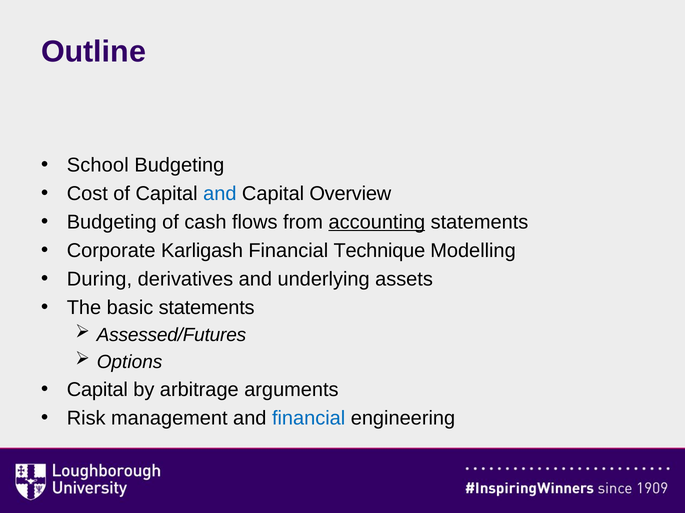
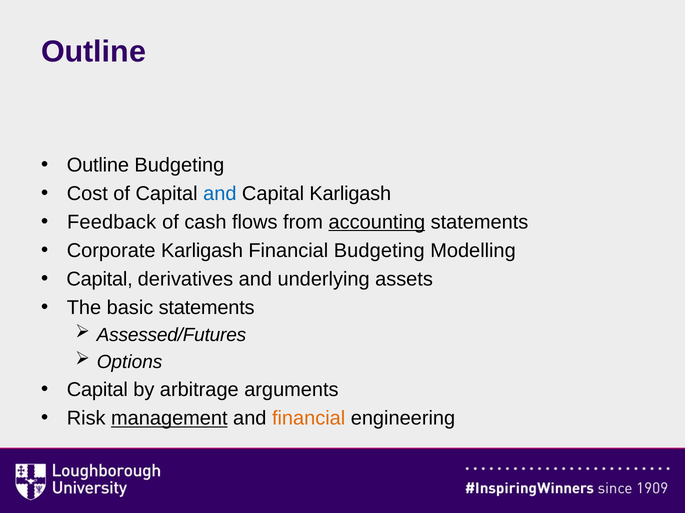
School at (98, 165): School -> Outline
Capital Overview: Overview -> Karligash
Budgeting at (112, 222): Budgeting -> Feedback
Financial Technique: Technique -> Budgeting
During at (99, 279): During -> Capital
management underline: none -> present
financial at (309, 419) colour: blue -> orange
